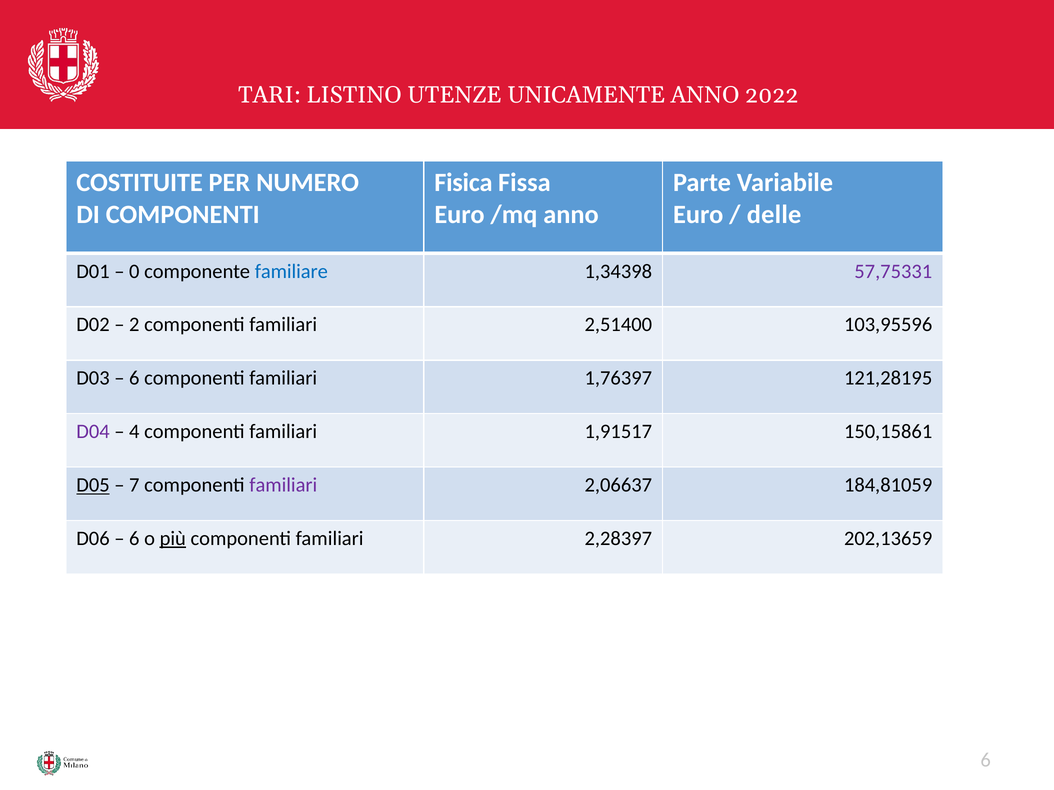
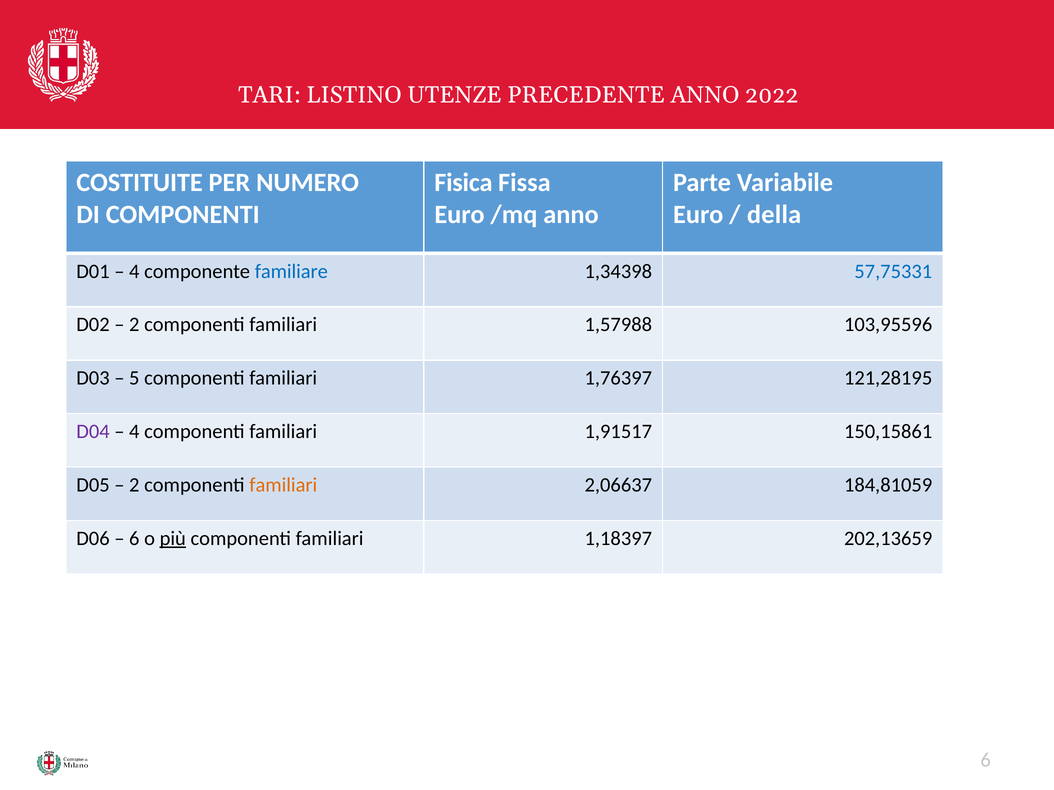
UNICAMENTE: UNICAMENTE -> PRECEDENTE
delle: delle -> della
0 at (134, 271): 0 -> 4
57,75331 colour: purple -> blue
2,51400: 2,51400 -> 1,57988
6 at (134, 378): 6 -> 5
D05 underline: present -> none
7 at (134, 485): 7 -> 2
familiari at (283, 485) colour: purple -> orange
2,28397: 2,28397 -> 1,18397
